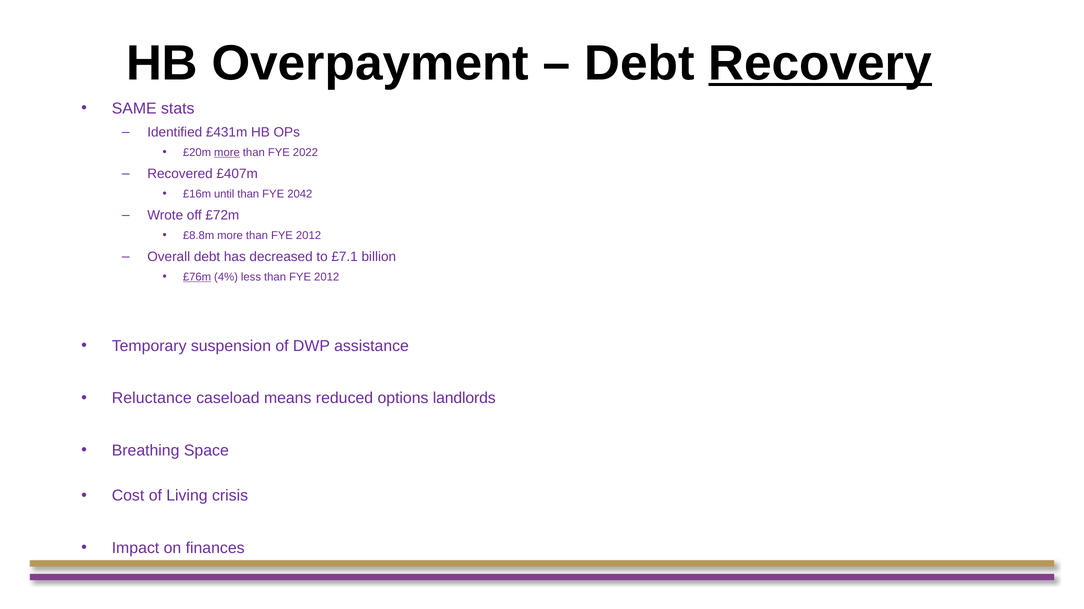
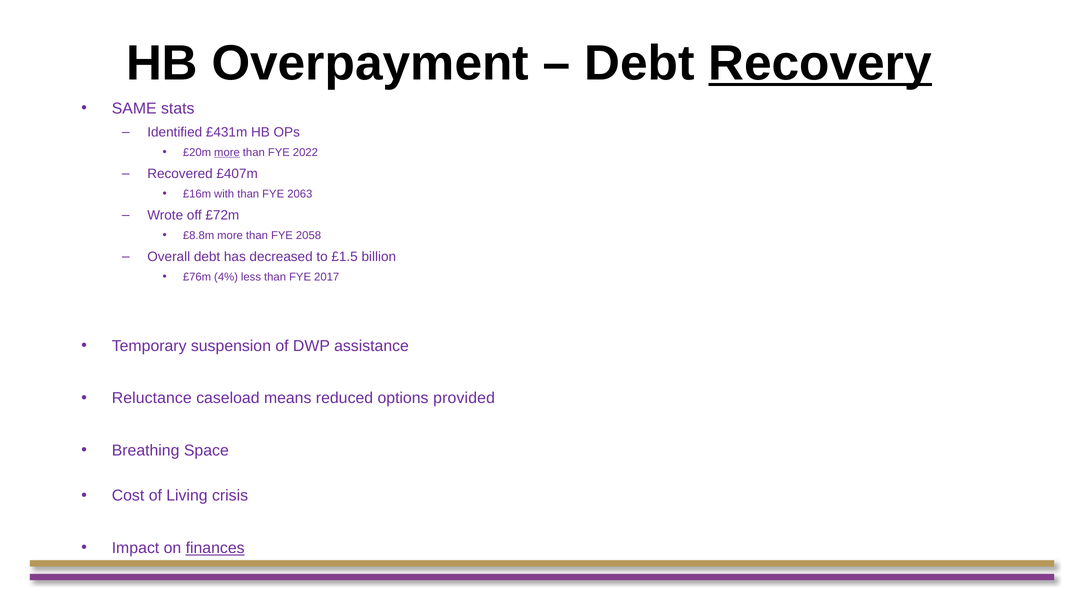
until: until -> with
2042: 2042 -> 2063
more than FYE 2012: 2012 -> 2058
£7.1: £7.1 -> £1.5
£76m underline: present -> none
less than FYE 2012: 2012 -> 2017
landlords: landlords -> provided
finances underline: none -> present
